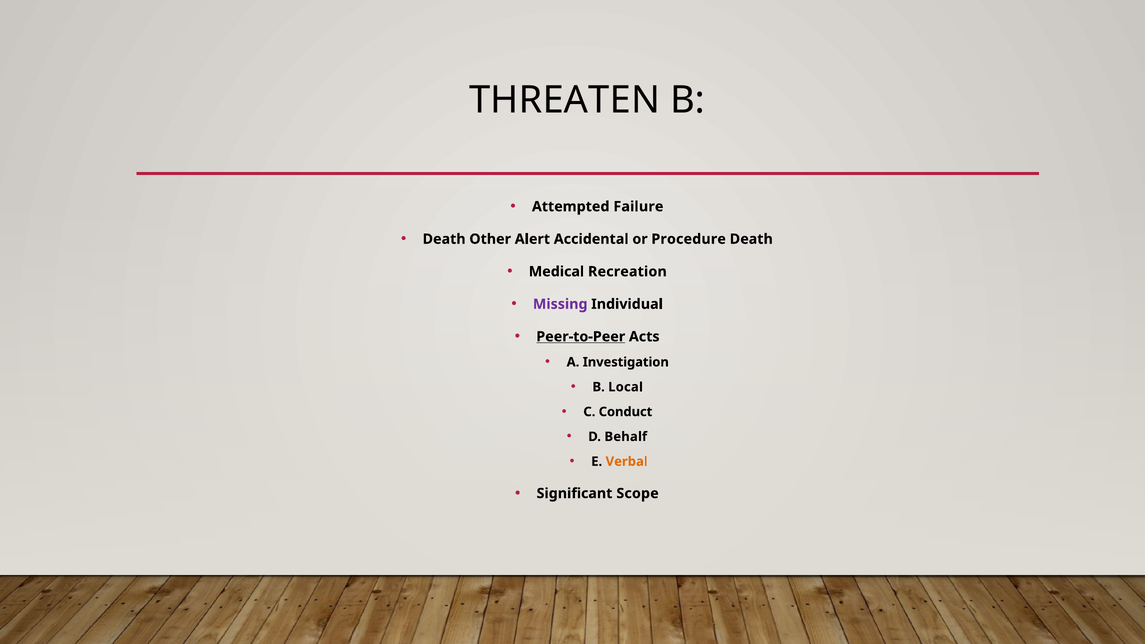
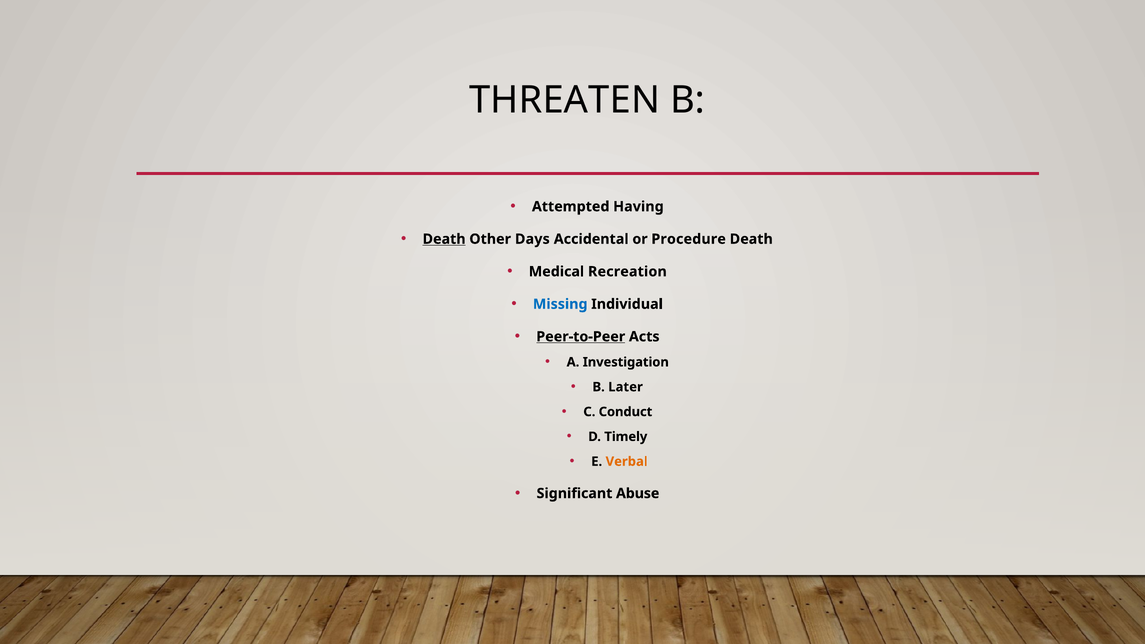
Failure: Failure -> Having
Death at (444, 239) underline: none -> present
Alert: Alert -> Days
Missing colour: purple -> blue
Local: Local -> Later
Behalf: Behalf -> Timely
Scope: Scope -> Abuse
